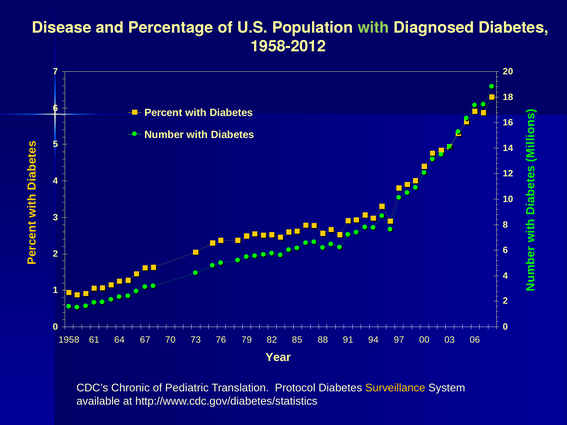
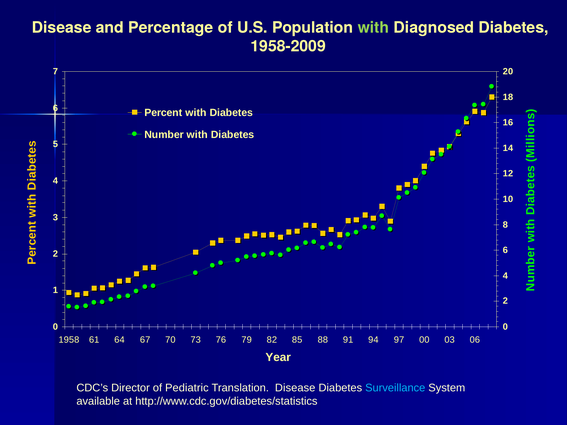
1958-2012: 1958-2012 -> 1958-2009
Chronic: Chronic -> Director
Translation Protocol: Protocol -> Disease
Surveillance colour: yellow -> light blue
